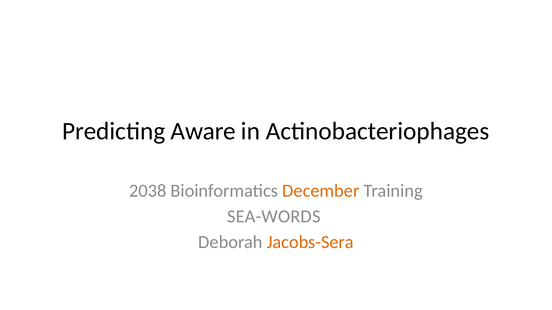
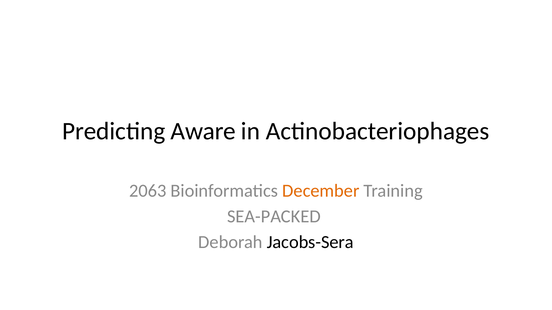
2038: 2038 -> 2063
SEA-WORDS: SEA-WORDS -> SEA-PACKED
Jacobs-Sera colour: orange -> black
